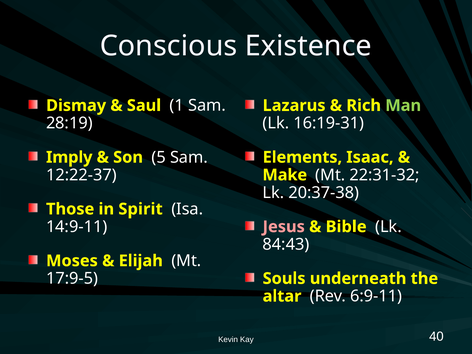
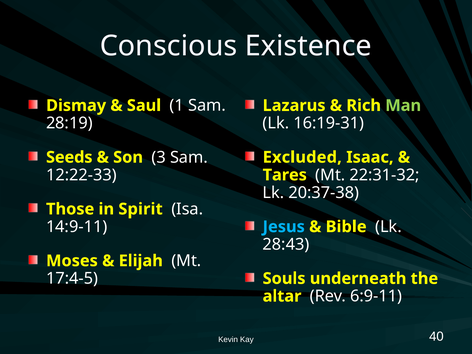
Imply: Imply -> Seeds
5: 5 -> 3
Elements: Elements -> Excluded
12:22-37: 12:22-37 -> 12:22-33
Make: Make -> Tares
Jesus colour: pink -> light blue
84:43: 84:43 -> 28:43
17:9-5: 17:9-5 -> 17:4-5
